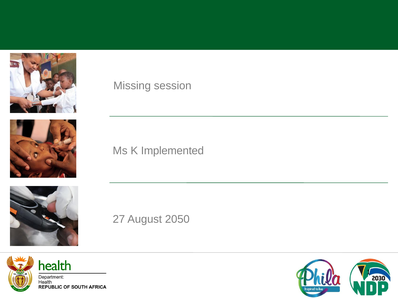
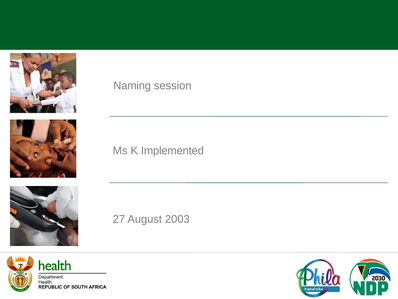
Missing: Missing -> Naming
2050: 2050 -> 2003
